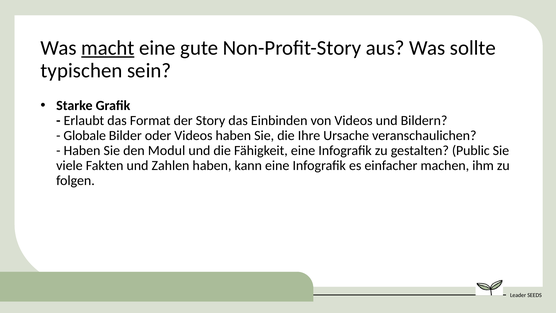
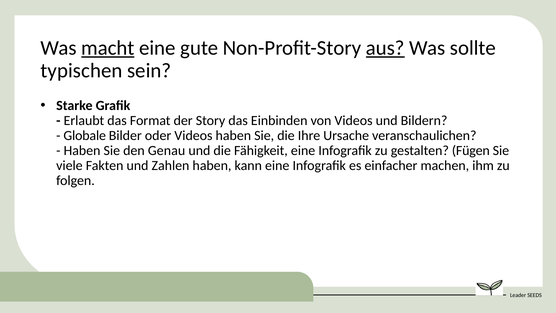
aus underline: none -> present
Modul: Modul -> Genau
Public: Public -> Fügen
